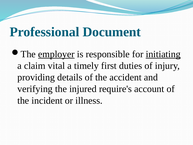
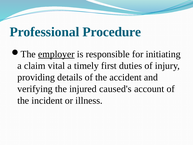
Document: Document -> Procedure
initiating underline: present -> none
require's: require's -> caused's
